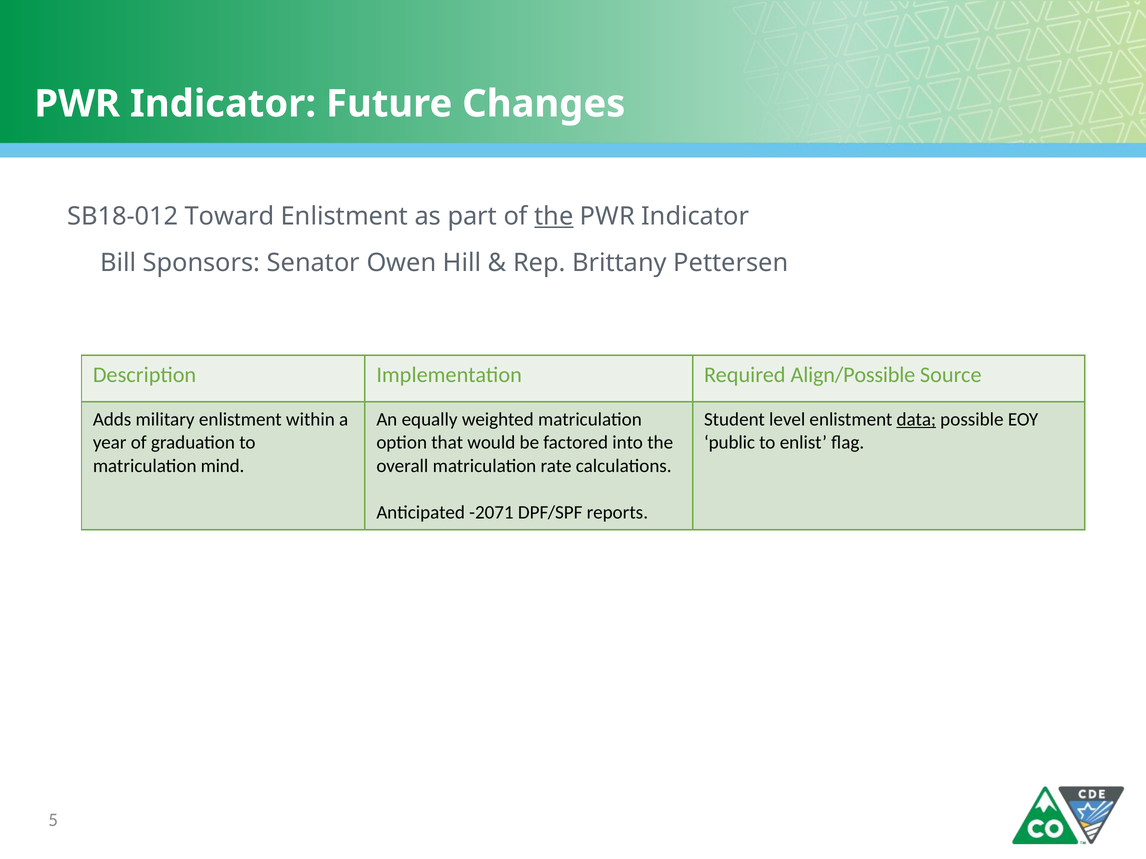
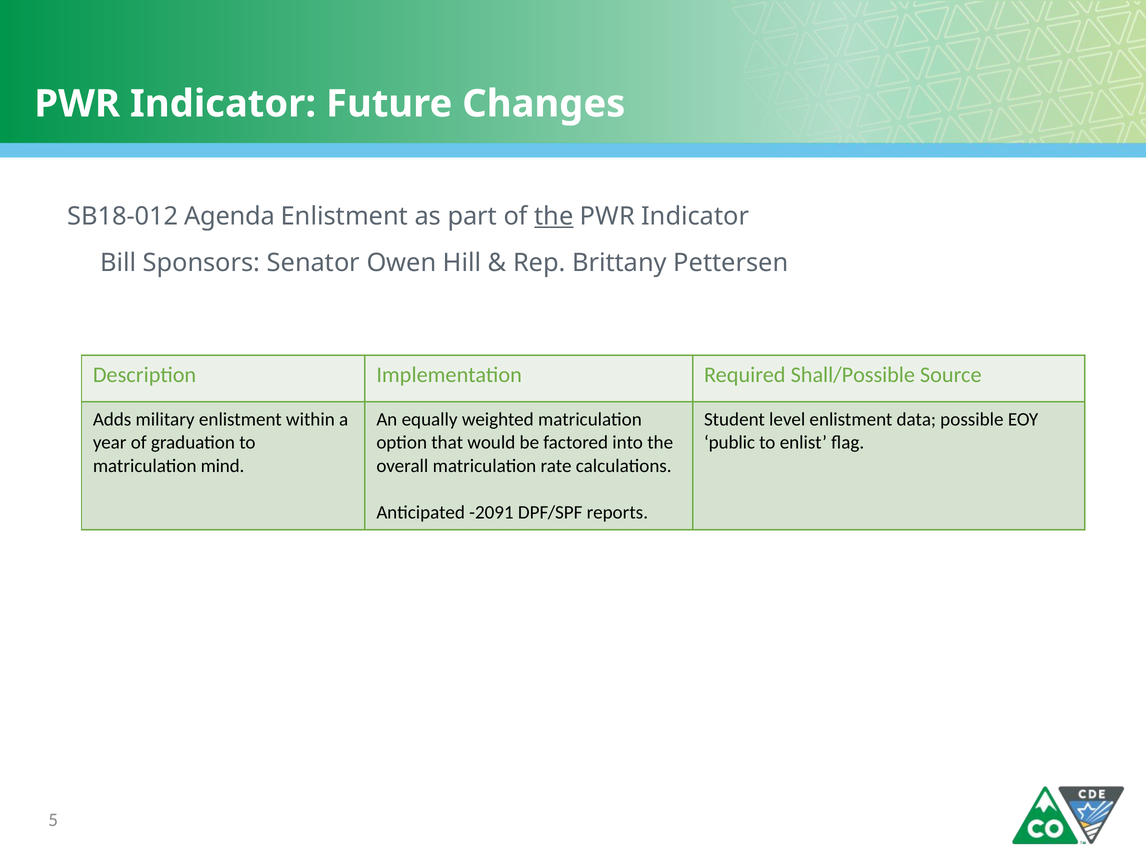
Toward: Toward -> Agenda
Align/Possible: Align/Possible -> Shall/Possible
data underline: present -> none
-2071: -2071 -> -2091
